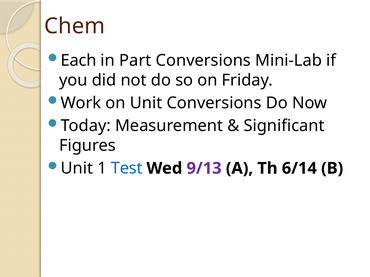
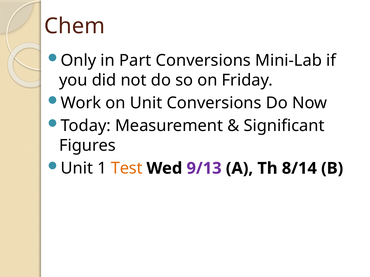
Each: Each -> Only
Test colour: blue -> orange
6/14: 6/14 -> 8/14
